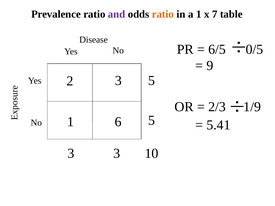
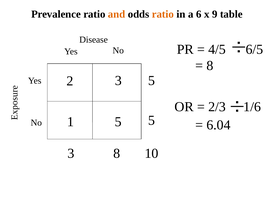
and colour: purple -> orange
a 1: 1 -> 6
7: 7 -> 9
6/5: 6/5 -> 4/5
0/5: 0/5 -> 6/5
9 at (210, 66): 9 -> 8
1/9: 1/9 -> 1/6
1 6: 6 -> 5
5.41: 5.41 -> 6.04
3 3: 3 -> 8
